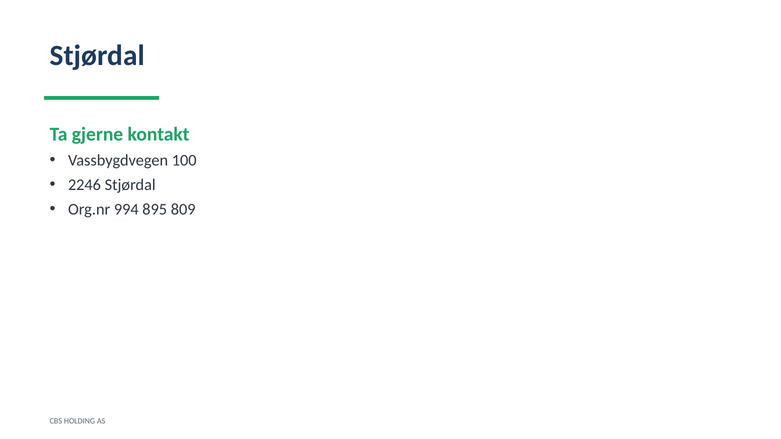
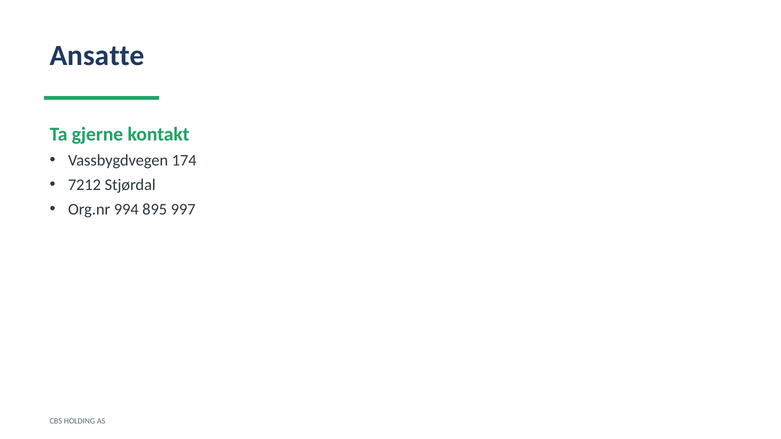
Stjørdal at (97, 56): Stjørdal -> Ansatte
100: 100 -> 174
2246: 2246 -> 7212
809: 809 -> 997
